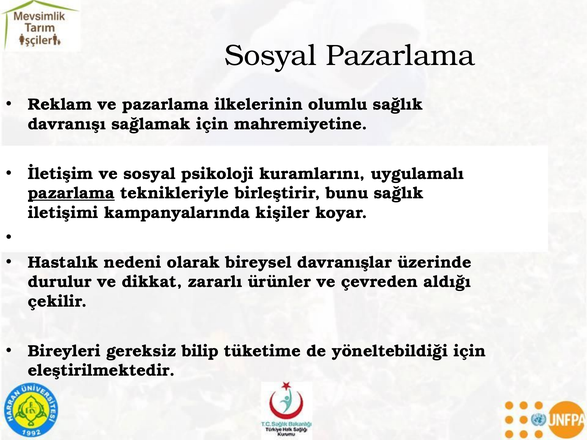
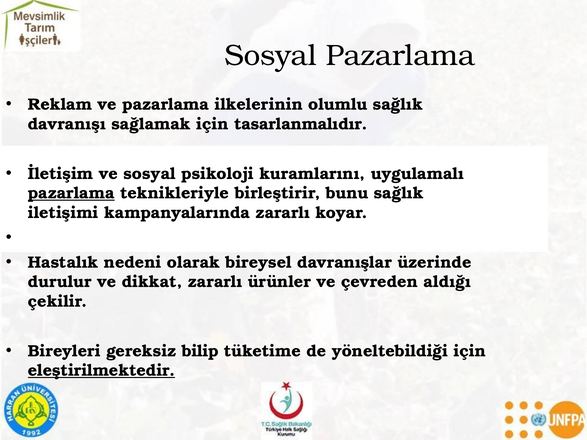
mahremiyetine: mahremiyetine -> tasarlanmalıdır
kampanyalarında kişiler: kişiler -> zararlı
eleştirilmektedir underline: none -> present
